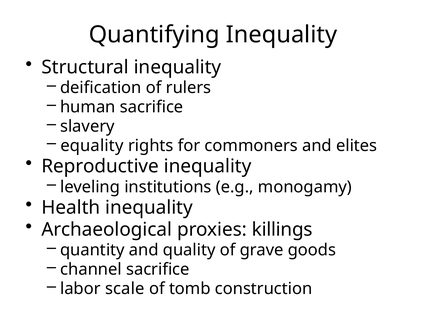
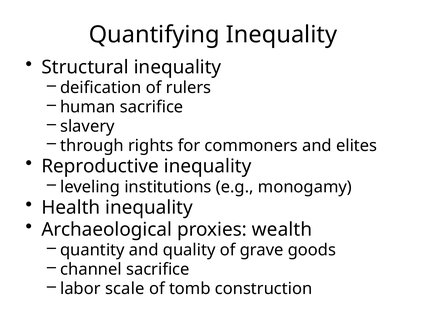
equality: equality -> through
killings: killings -> wealth
